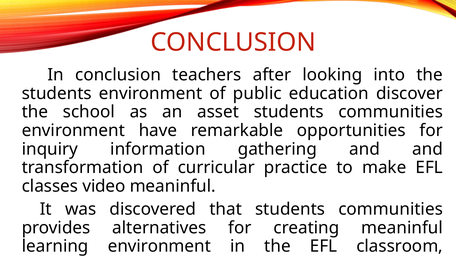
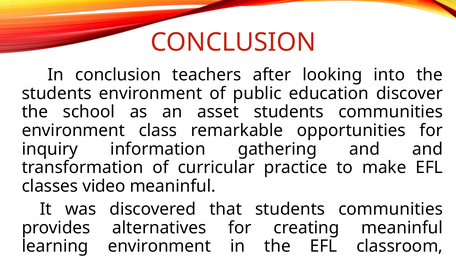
have: have -> class
